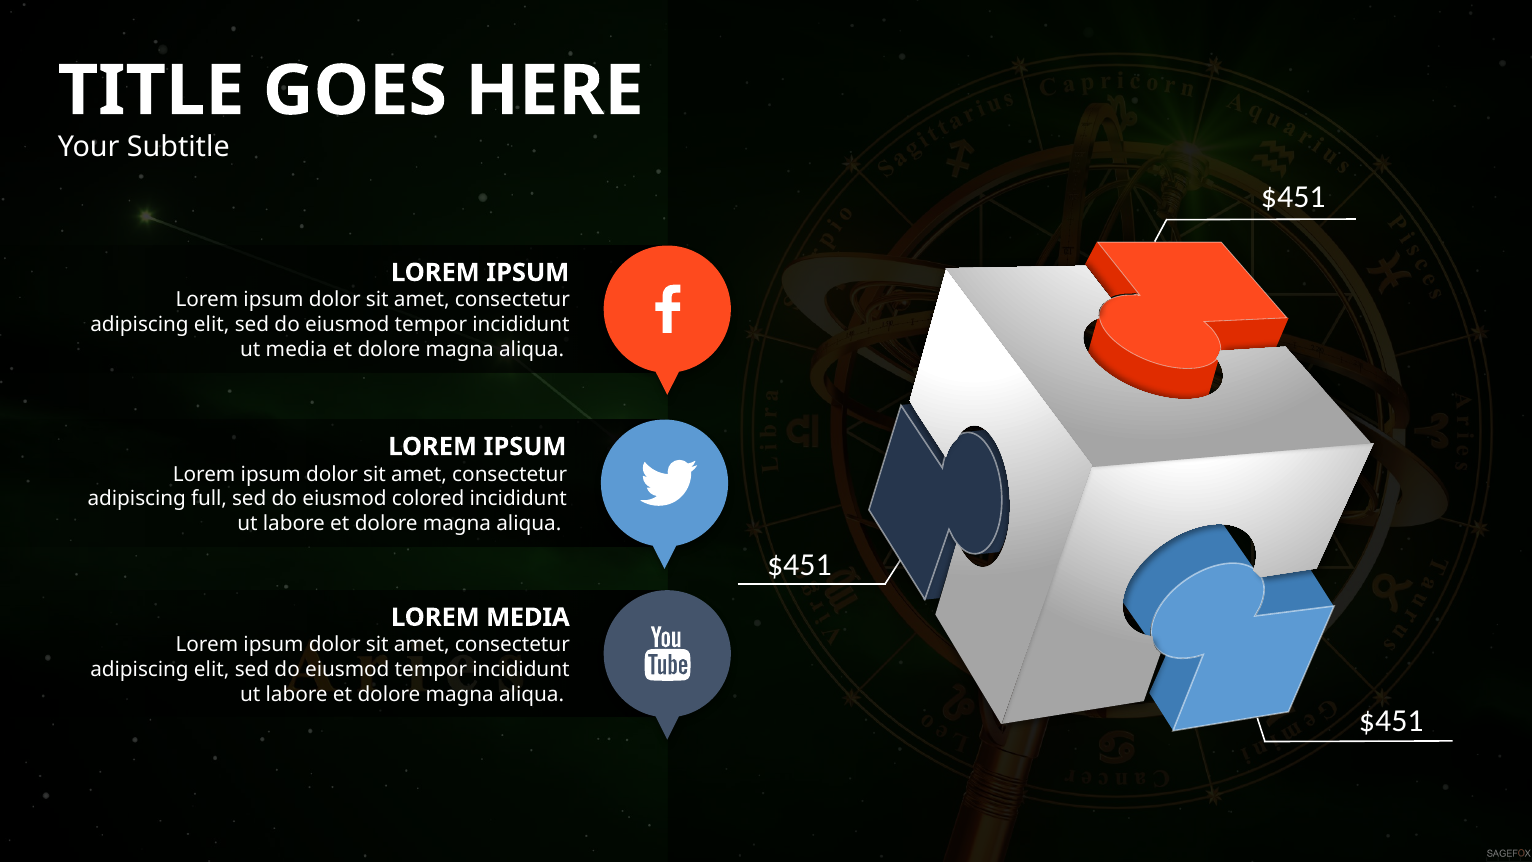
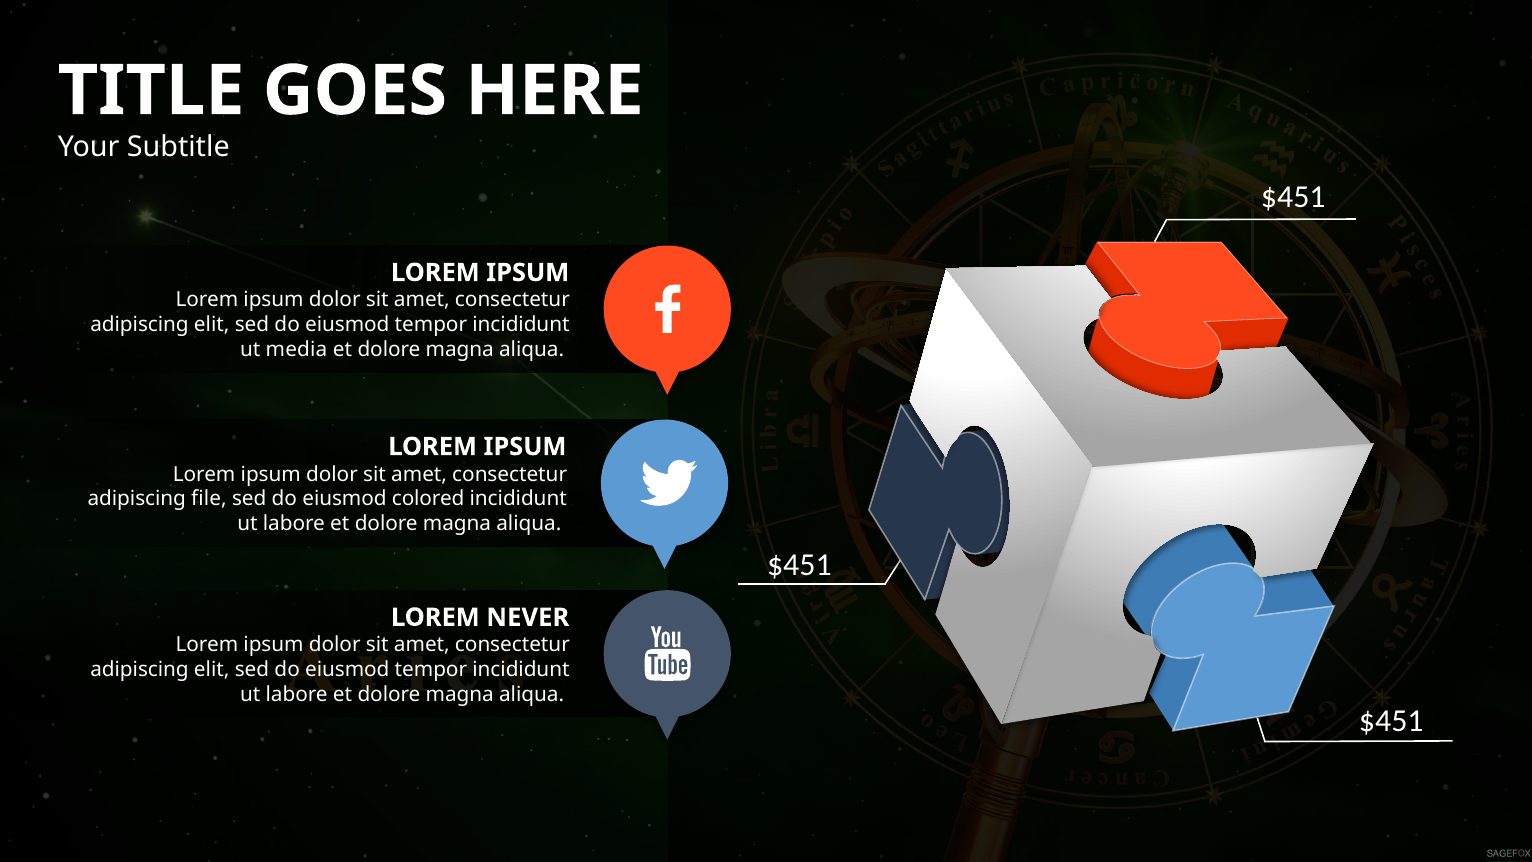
full: full -> file
LOREM MEDIA: MEDIA -> NEVER
